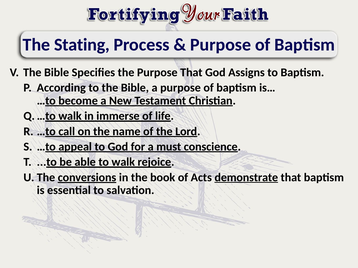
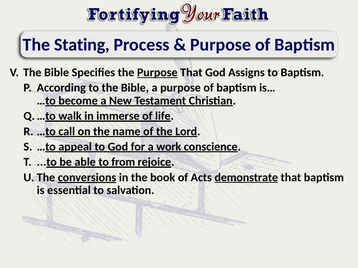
Purpose at (157, 73) underline: none -> present
must: must -> work
to walk: walk -> from
